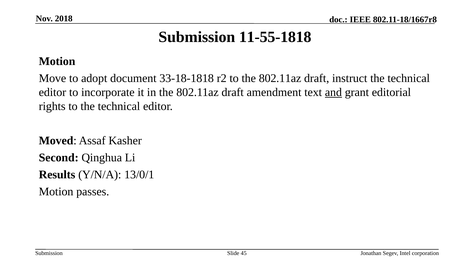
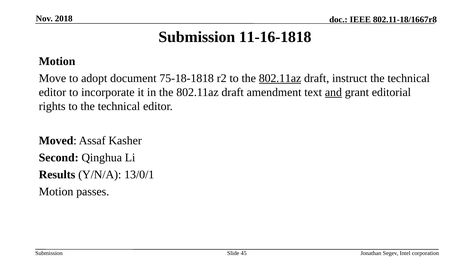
11-55-1818: 11-55-1818 -> 11-16-1818
33-18-1818: 33-18-1818 -> 75-18-1818
802.11az at (280, 78) underline: none -> present
